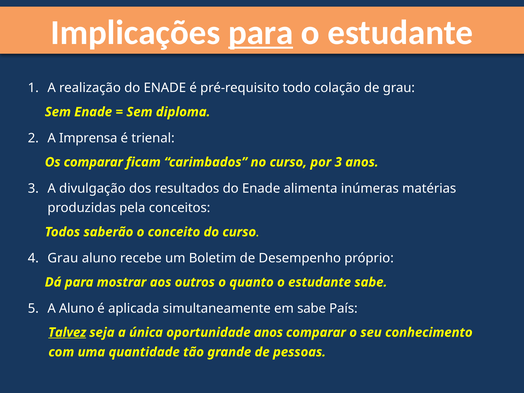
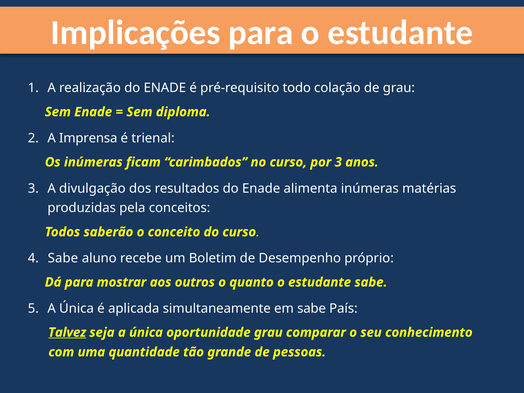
para at (261, 33) underline: present -> none
Os comparar: comparar -> inúmeras
Grau at (63, 258): Grau -> Sabe
Aluno at (77, 308): Aluno -> Única
oportunidade anos: anos -> grau
